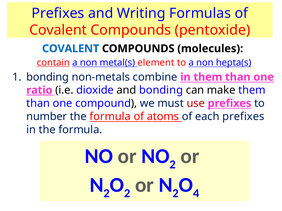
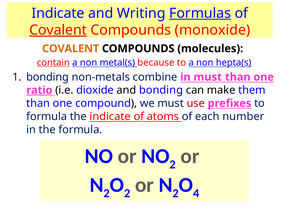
Prefixes at (58, 13): Prefixes -> Indicate
Formulas underline: none -> present
Covalent at (58, 30) underline: none -> present
pentoxide: pentoxide -> monoxide
COVALENT at (71, 49) colour: blue -> orange
element: element -> because
in them: them -> must
number at (47, 117): number -> formula
formula at (110, 117): formula -> indicate
each prefixes: prefixes -> number
